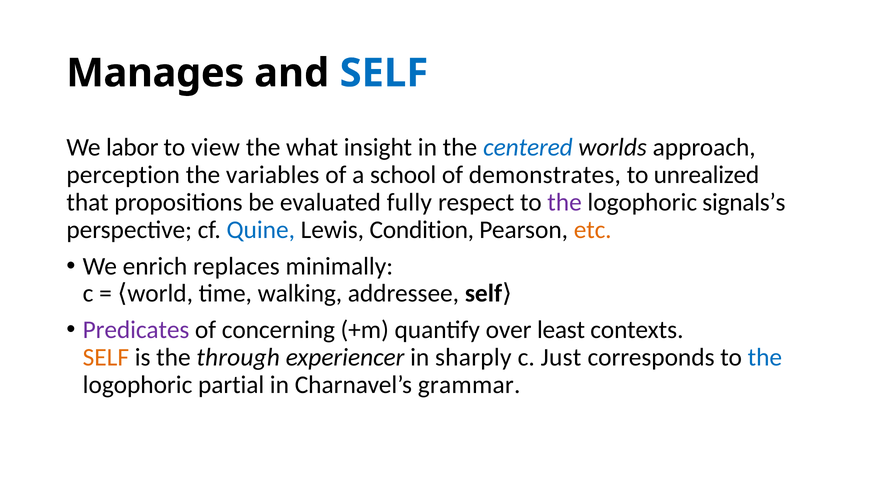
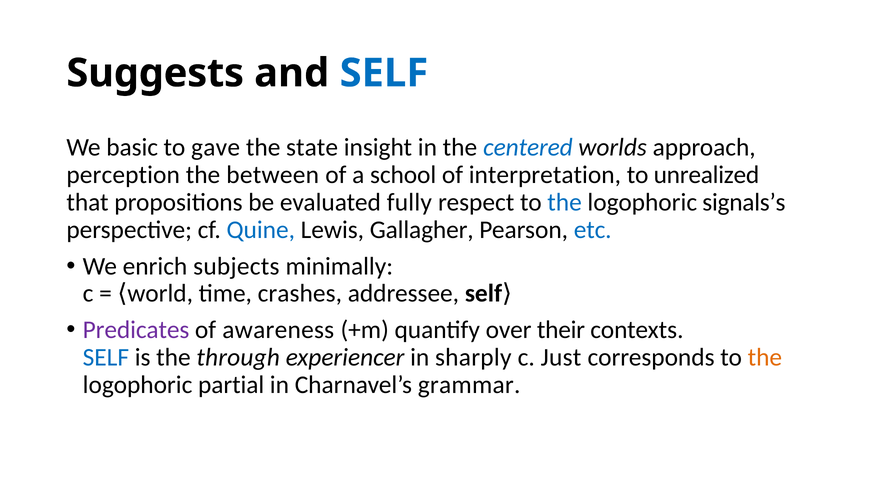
Manages: Manages -> Suggests
labor: labor -> basic
view: view -> gave
what: what -> state
variables: variables -> between
demonstrates: demonstrates -> interpretation
the at (565, 202) colour: purple -> blue
Condition: Condition -> Gallagher
etc colour: orange -> blue
replaces: replaces -> subjects
walking: walking -> crashes
concerning: concerning -> awareness
least: least -> their
SELF at (106, 358) colour: orange -> blue
the at (765, 358) colour: blue -> orange
